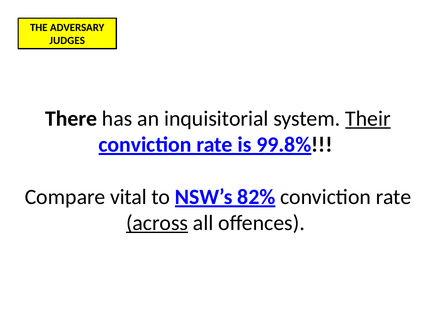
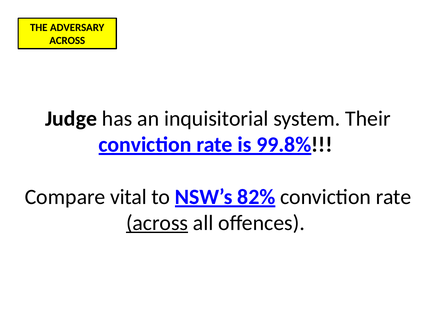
JUDGES at (67, 41): JUDGES -> ACROSS
There: There -> Judge
Their underline: present -> none
